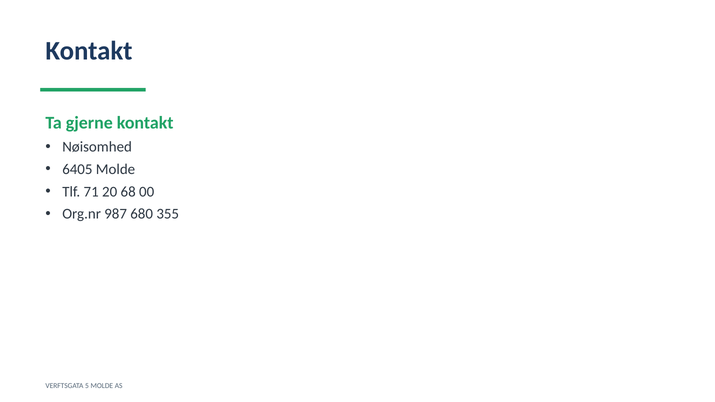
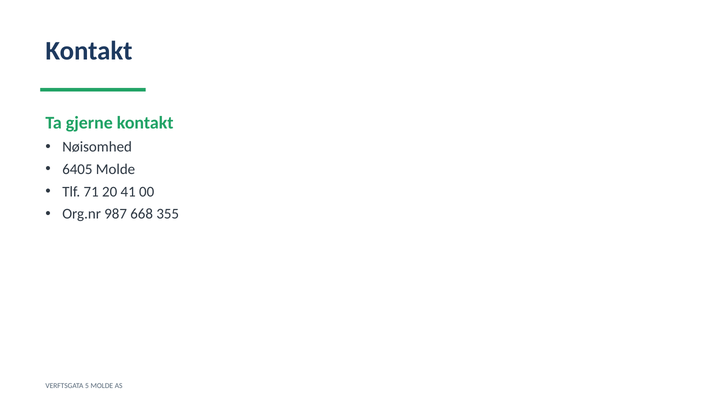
68: 68 -> 41
680: 680 -> 668
